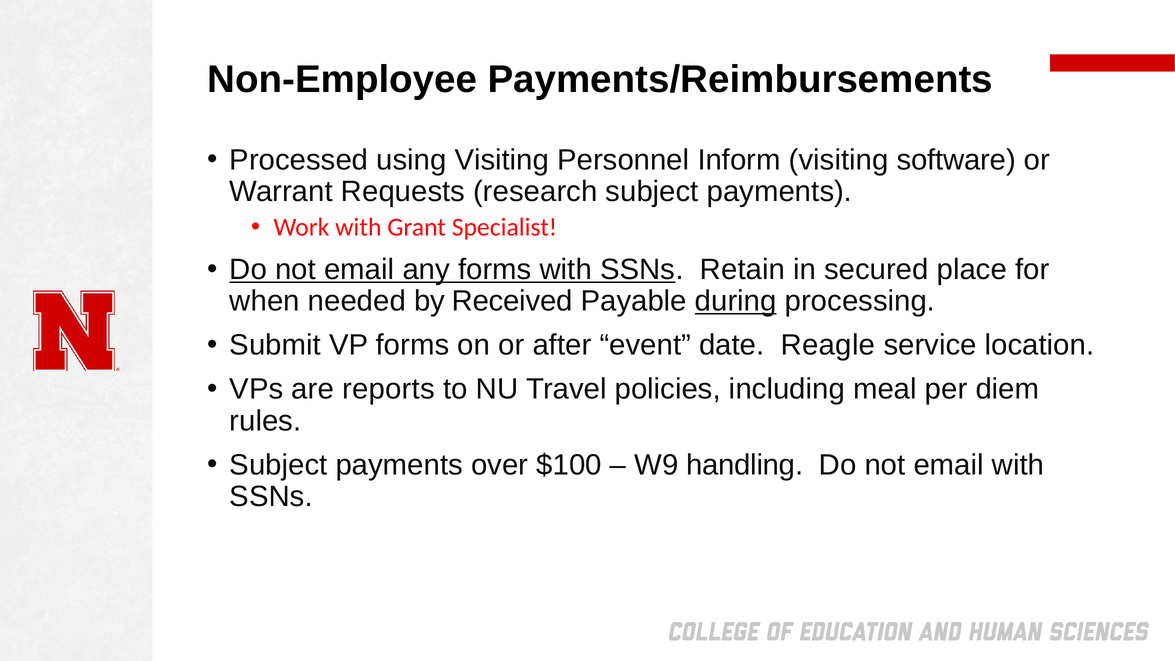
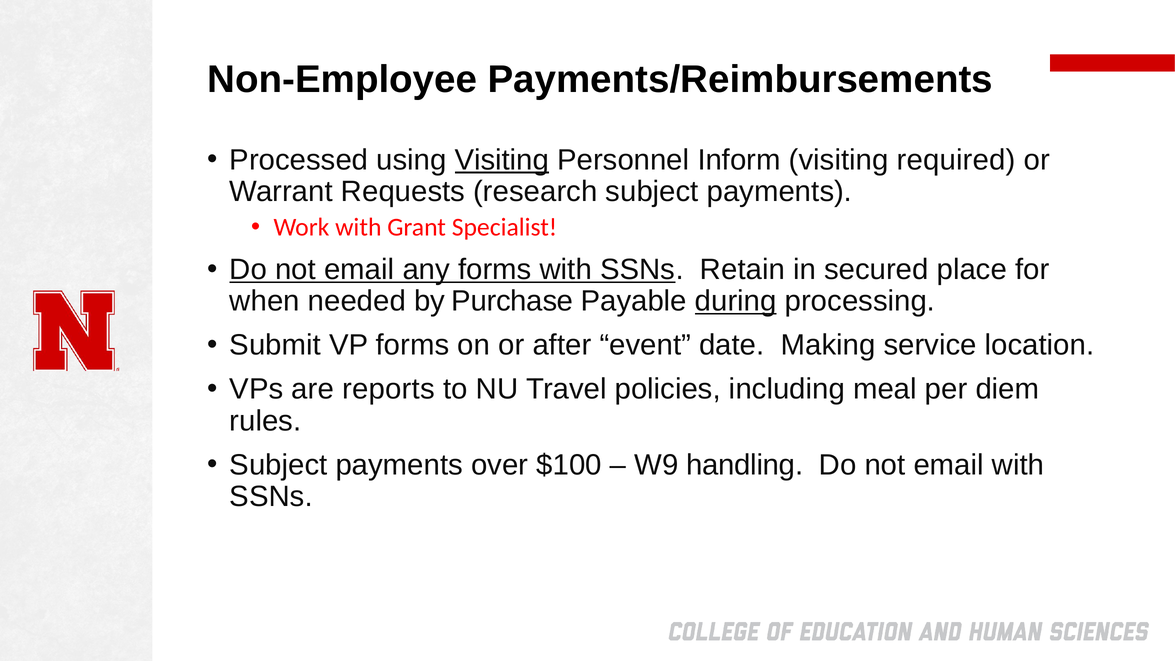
Visiting at (502, 160) underline: none -> present
software: software -> required
Received: Received -> Purchase
Reagle: Reagle -> Making
